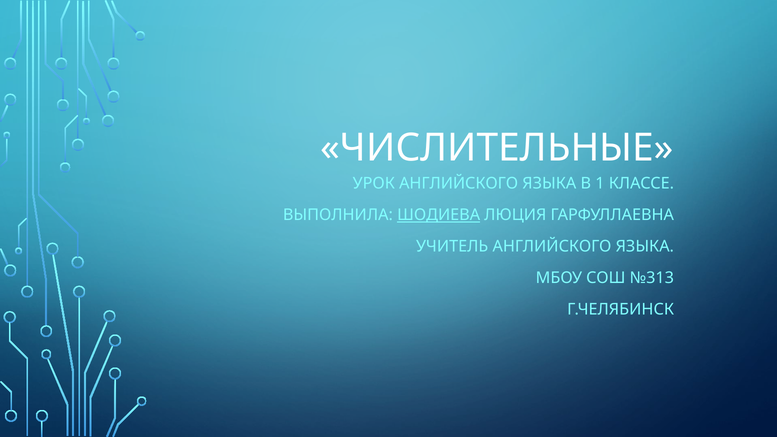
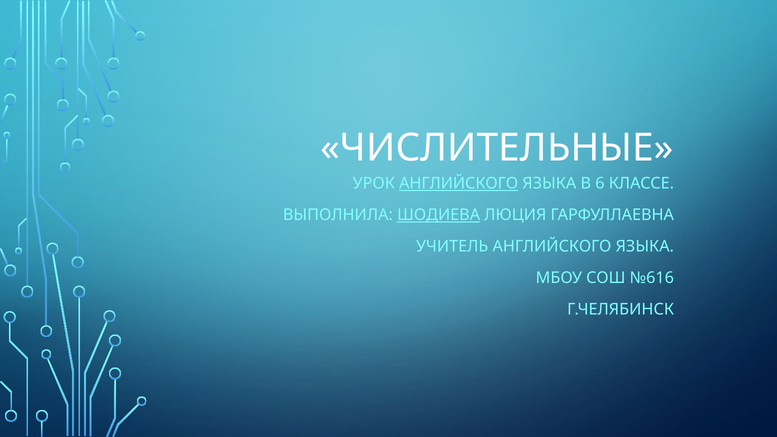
АНГЛИЙСКОГО at (459, 183) underline: none -> present
1: 1 -> 6
№313: №313 -> №616
